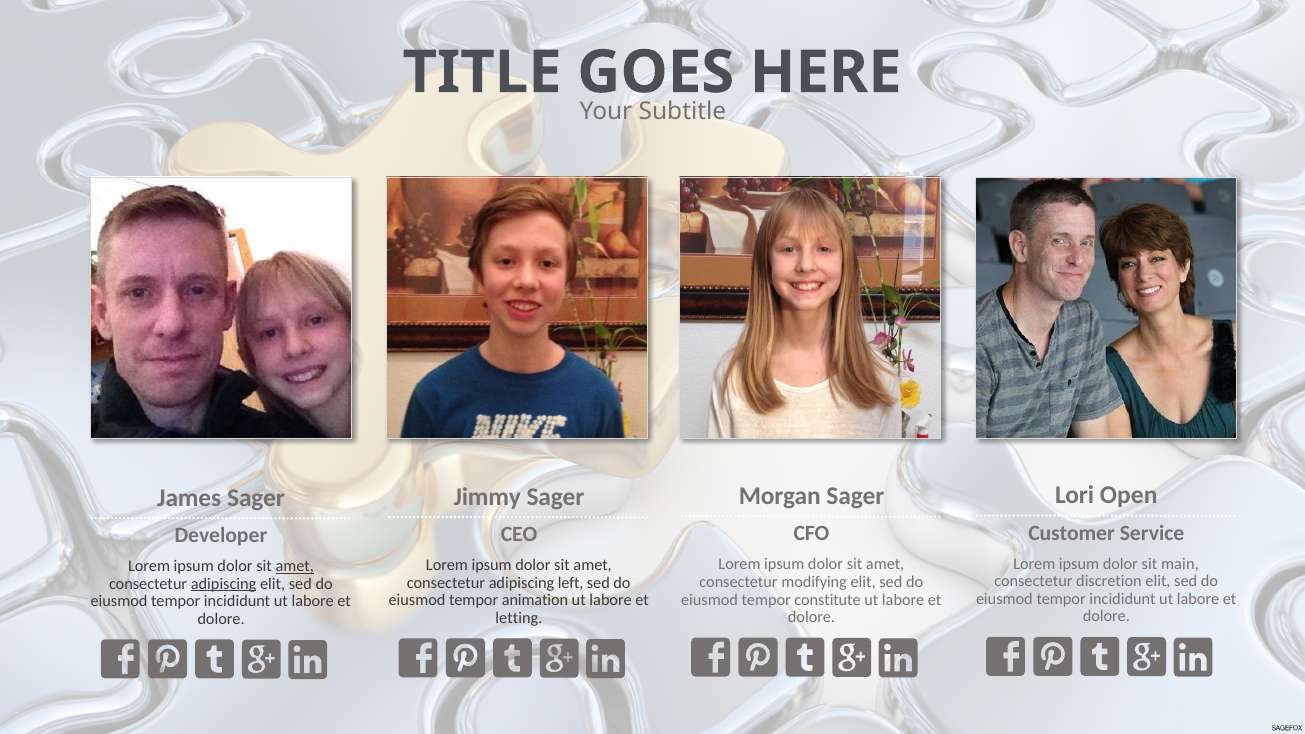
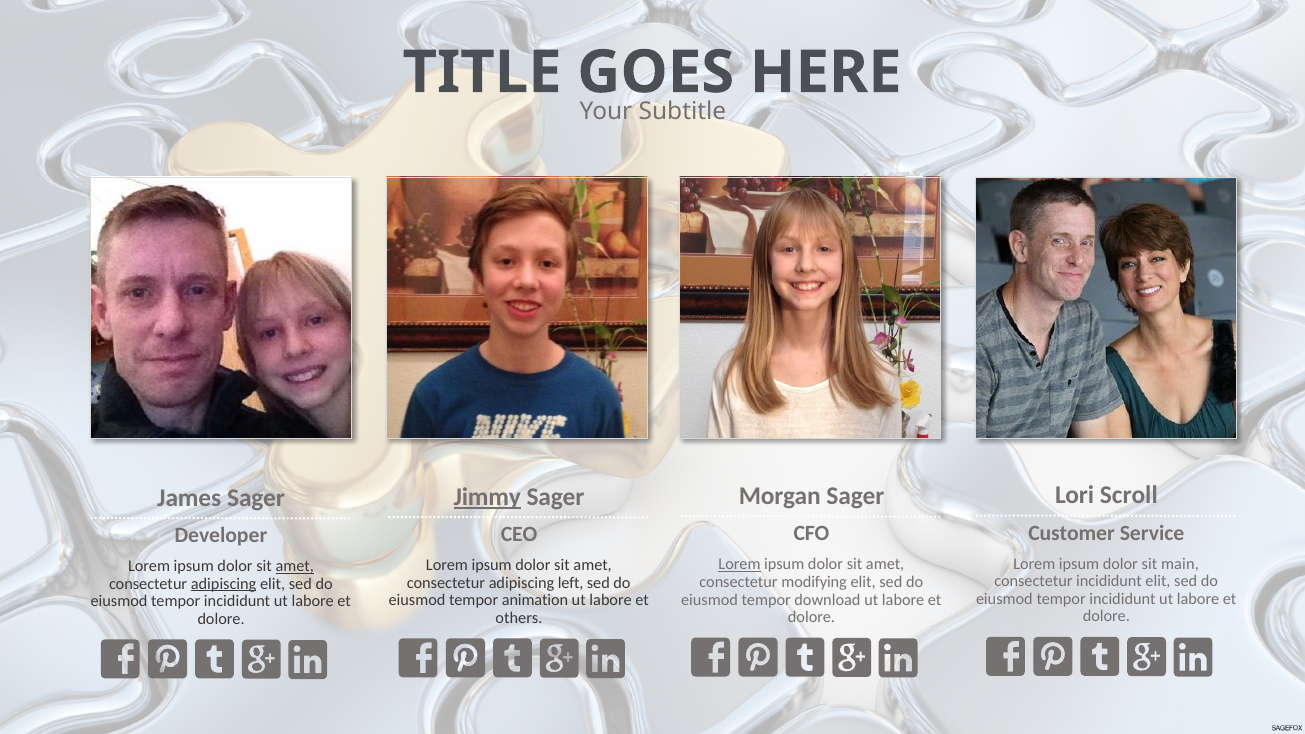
Open: Open -> Scroll
Jimmy underline: none -> present
Lorem at (740, 564) underline: none -> present
consectetur discretion: discretion -> incididunt
constitute: constitute -> download
letting: letting -> others
